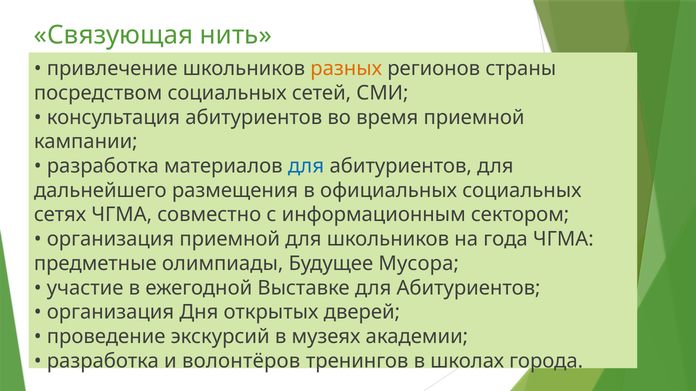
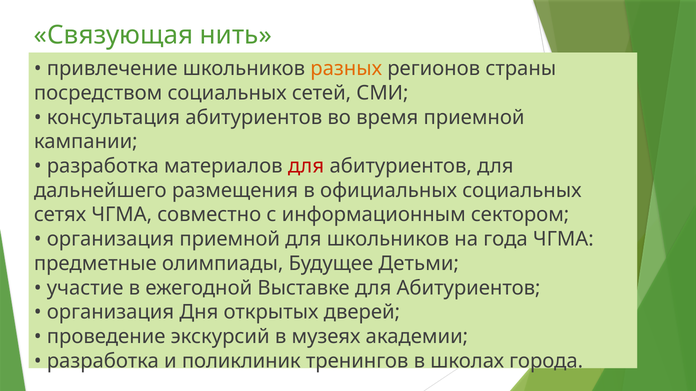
для at (306, 166) colour: blue -> red
Мусора: Мусора -> Детьми
волонтёров: волонтёров -> поликлиник
